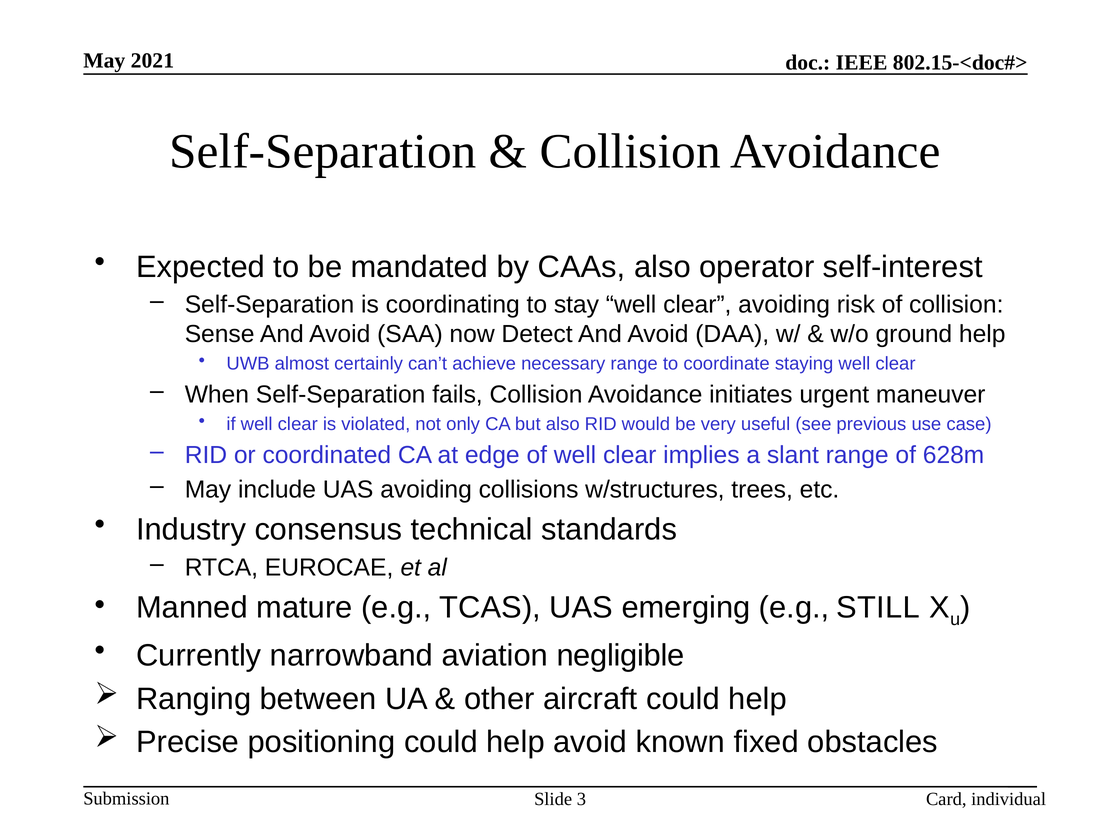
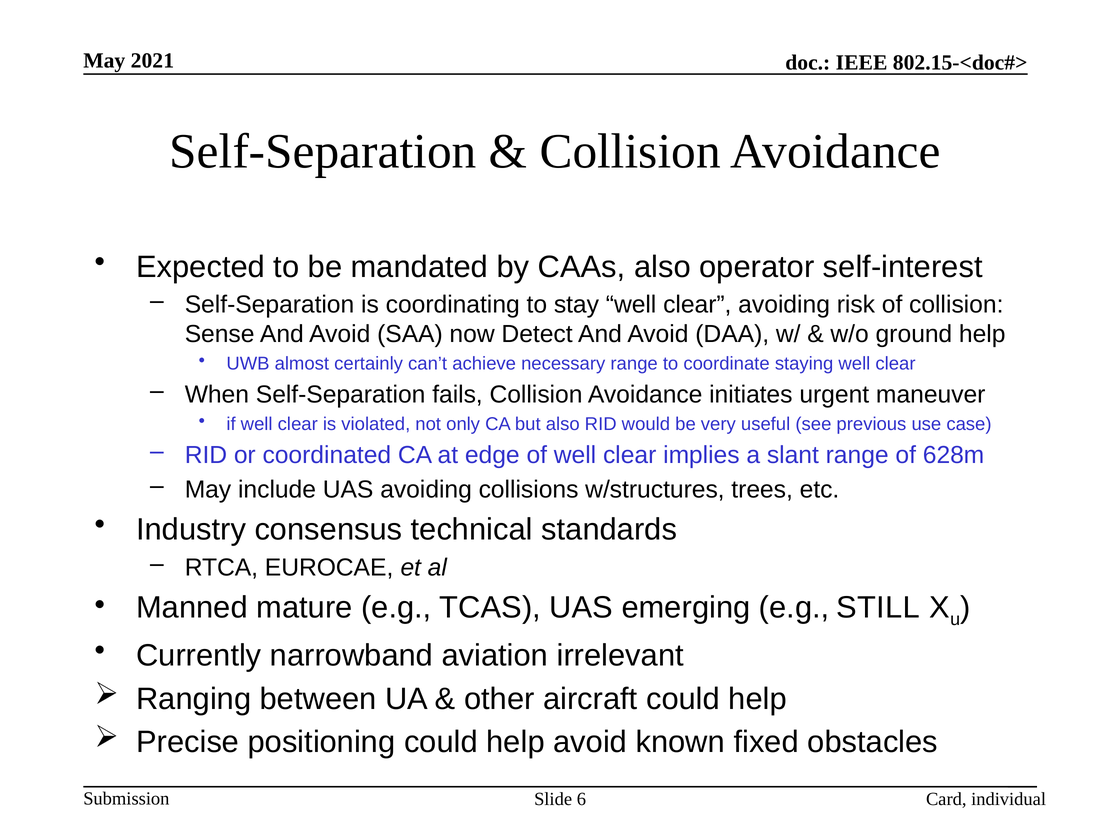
negligible: negligible -> irrelevant
3: 3 -> 6
